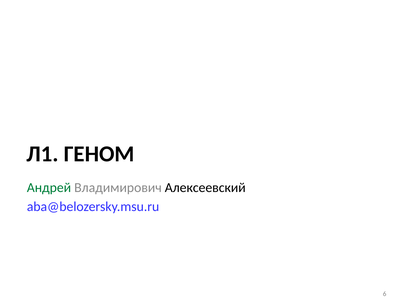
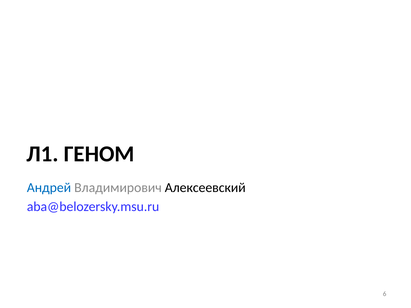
Андрей colour: green -> blue
